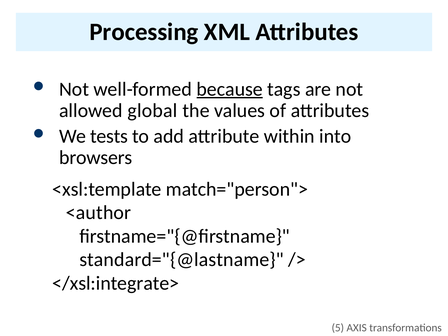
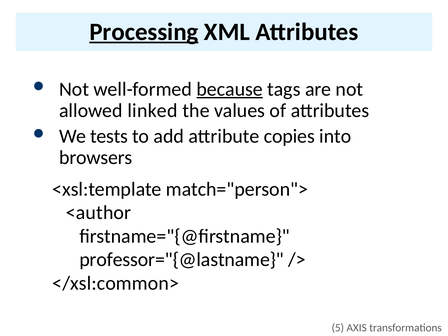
Processing underline: none -> present
global: global -> linked
within: within -> copies
standard="{@lastname: standard="{@lastname -> professor="{@lastname
</xsl:integrate>: </xsl:integrate> -> </xsl:common>
